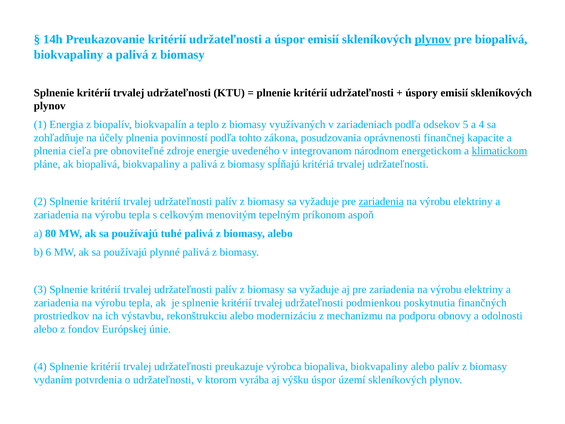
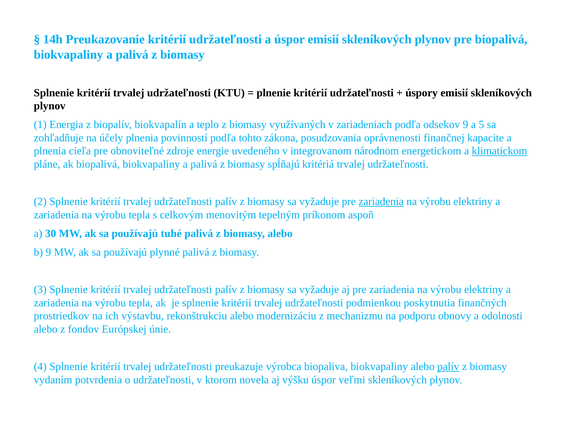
plynov at (433, 39) underline: present -> none
odsekov 5: 5 -> 9
a 4: 4 -> 5
80: 80 -> 30
b 6: 6 -> 9
palív at (448, 366) underline: none -> present
vyrába: vyrába -> novela
území: území -> veľmi
